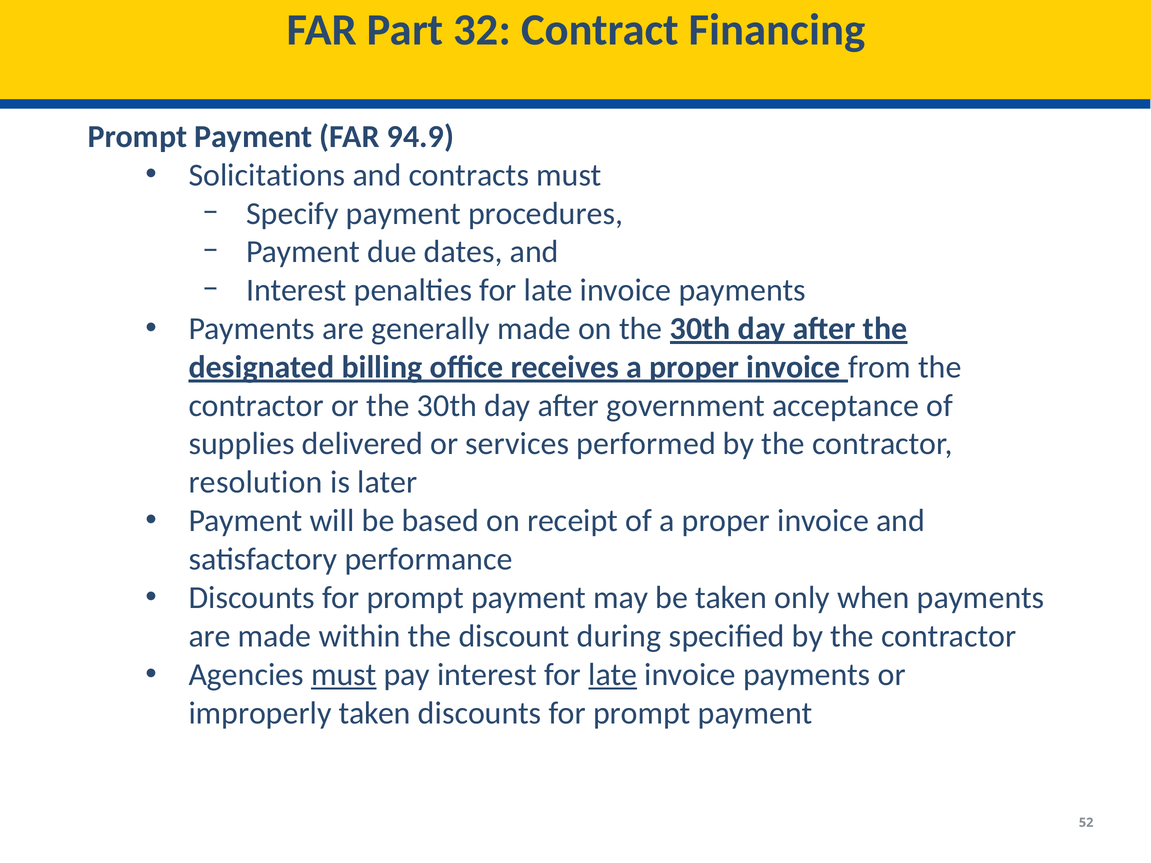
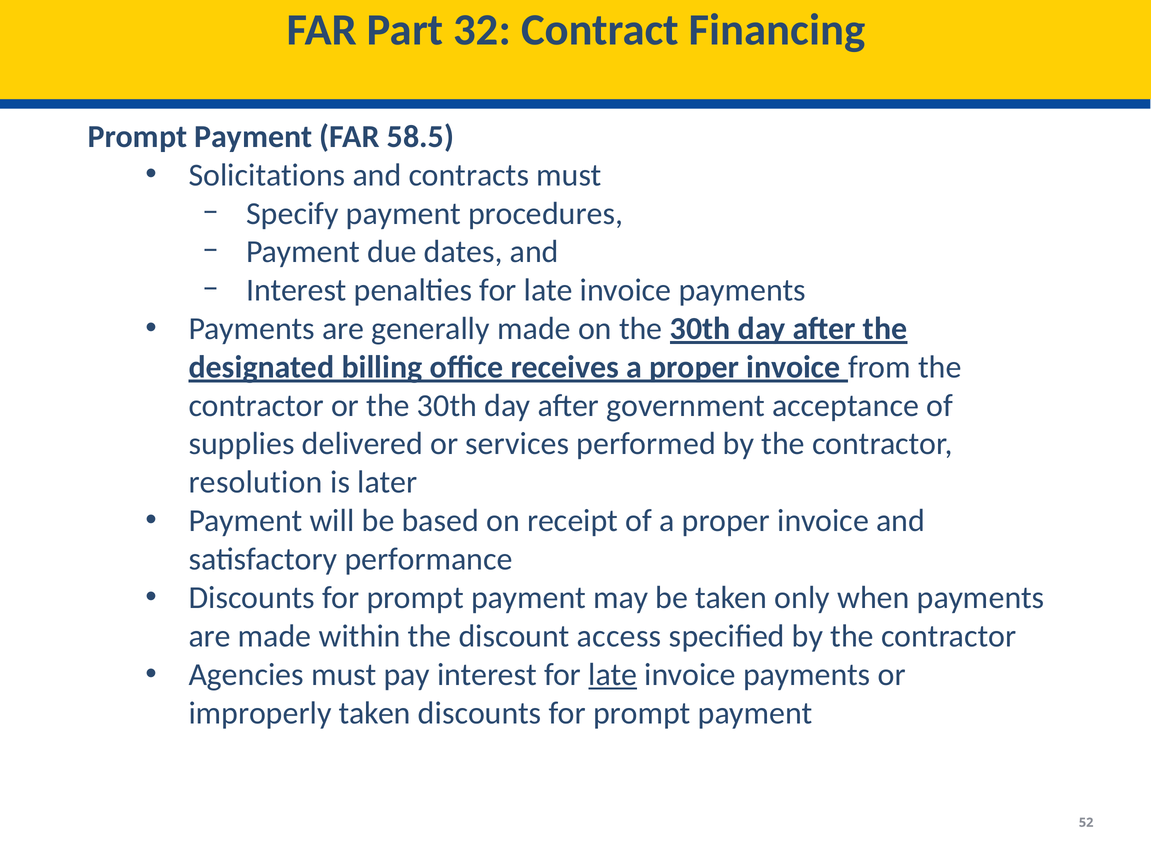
94.9: 94.9 -> 58.5
during: during -> access
must at (344, 675) underline: present -> none
